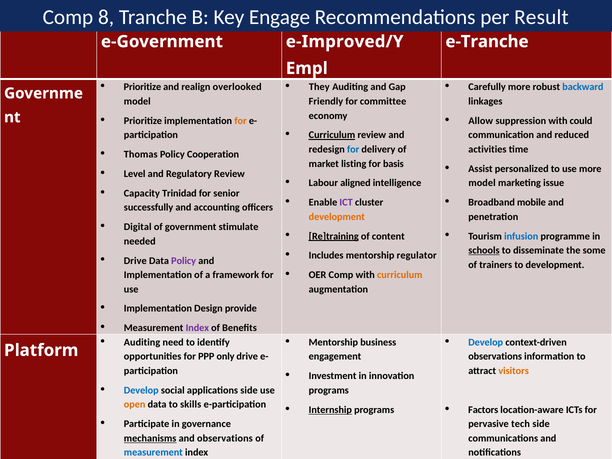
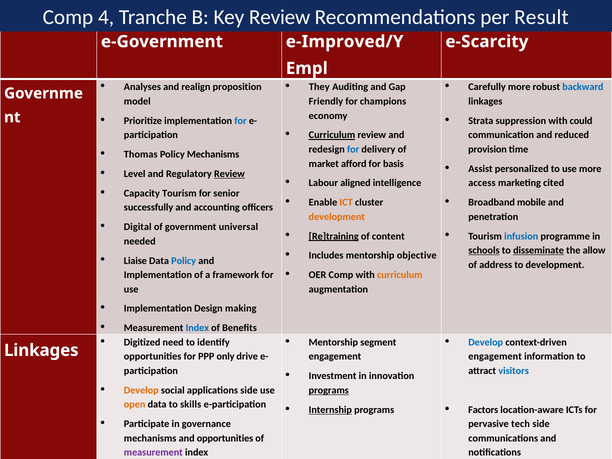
8: 8 -> 4
Key Engage: Engage -> Review
e-Tranche: e-Tranche -> e-Scarcity
Prioritize at (142, 87): Prioritize -> Analyses
overlooked: overlooked -> proposition
committee: committee -> champions
for at (241, 121) colour: orange -> blue
Allow: Allow -> Strata
activities: activities -> provision
Policy Cooperation: Cooperation -> Mechanisms
listing: listing -> afford
Review at (229, 174) underline: none -> present
model at (482, 183): model -> access
issue: issue -> cited
Capacity Trinidad: Trinidad -> Tourism
ICT colour: purple -> orange
stimulate: stimulate -> universal
disseminate at (539, 250) underline: none -> present
some: some -> allow
regulator: regulator -> objective
Drive at (135, 261): Drive -> Liaise
Policy at (184, 261) colour: purple -> blue
of trainers: trainers -> address
provide: provide -> making
Index at (197, 328) colour: purple -> blue
Auditing at (142, 342): Auditing -> Digitized
business: business -> segment
Platform at (41, 350): Platform -> Linkages
observations at (495, 357): observations -> engagement
visitors colour: orange -> blue
Develop at (141, 390) colour: blue -> orange
programs at (329, 390) underline: none -> present
mechanisms at (150, 438) underline: present -> none
and observations: observations -> opportunities
measurement at (153, 453) colour: blue -> purple
